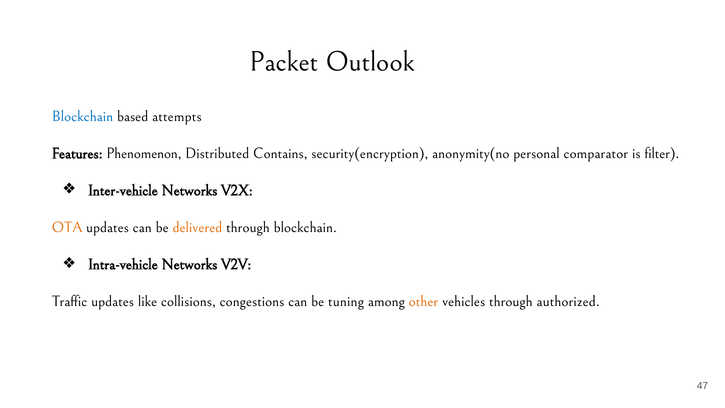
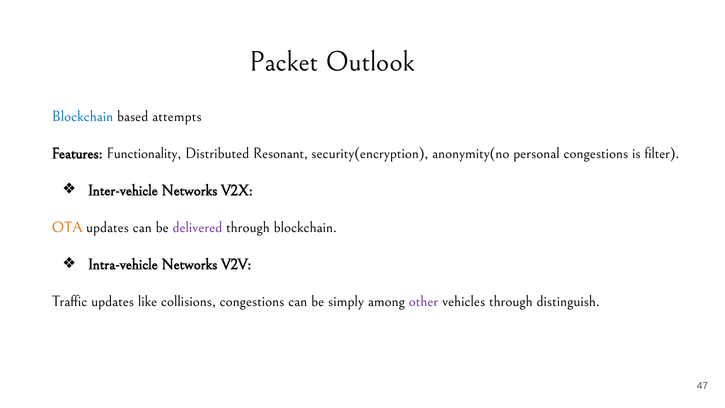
Phenomenon: Phenomenon -> Functionality
Contains: Contains -> Resonant
personal comparator: comparator -> congestions
delivered colour: orange -> purple
tuning: tuning -> simply
other colour: orange -> purple
authorized: authorized -> distinguish
